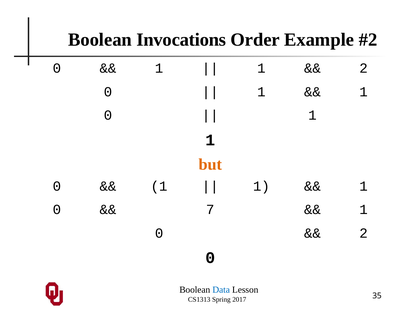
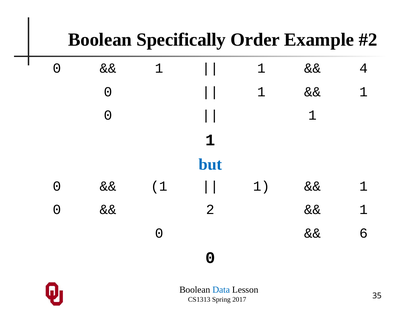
Invocations: Invocations -> Specifically
2 at (364, 68): 2 -> 4
but colour: orange -> blue
7: 7 -> 2
2 at (364, 233): 2 -> 6
